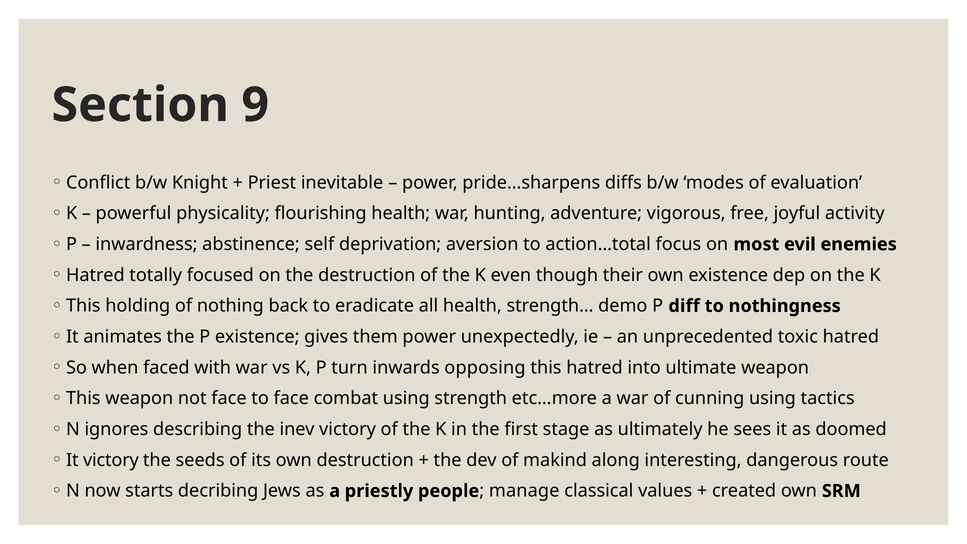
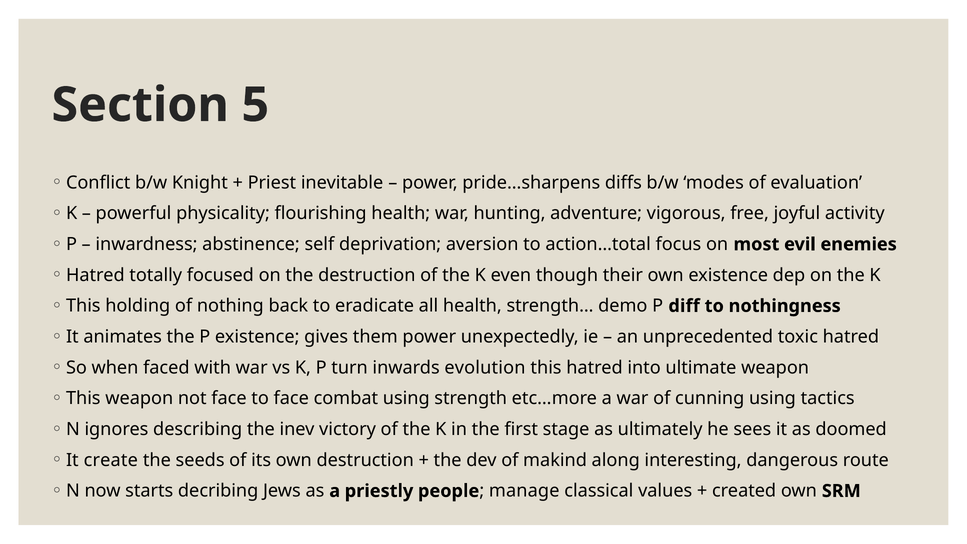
9: 9 -> 5
opposing: opposing -> evolution
It victory: victory -> create
